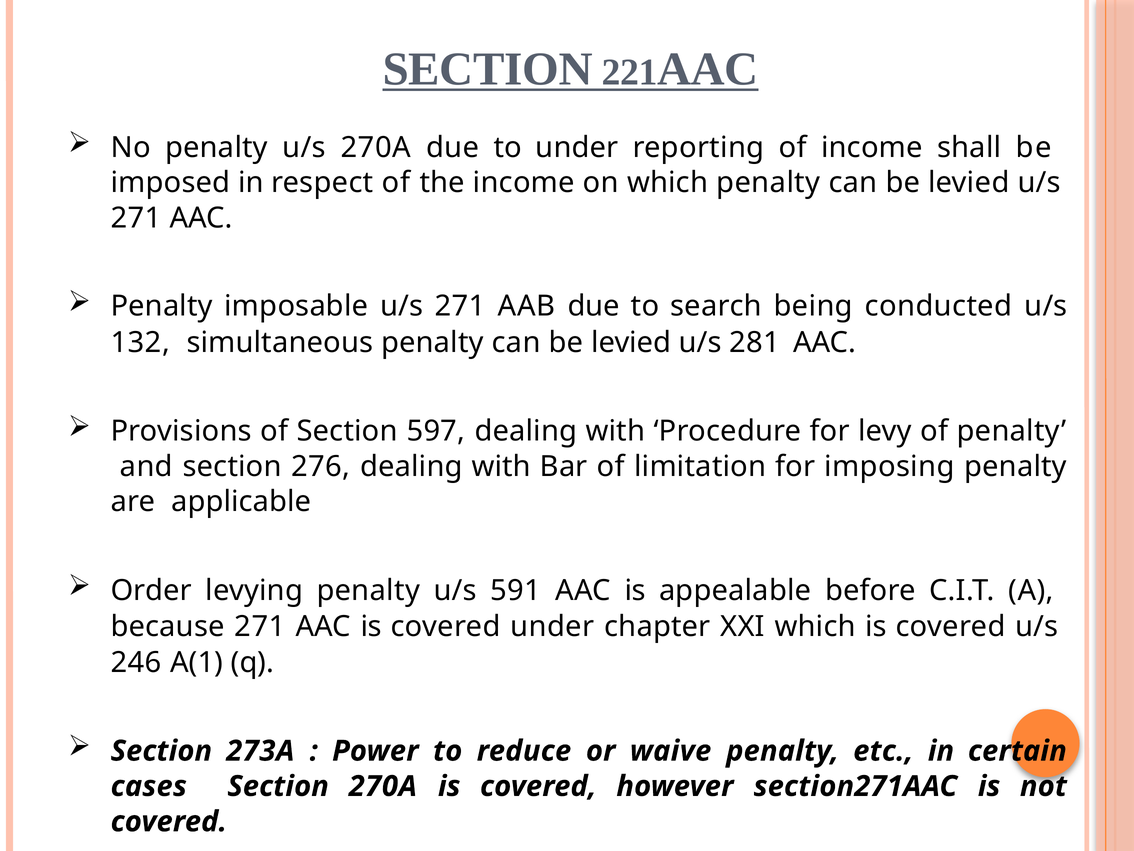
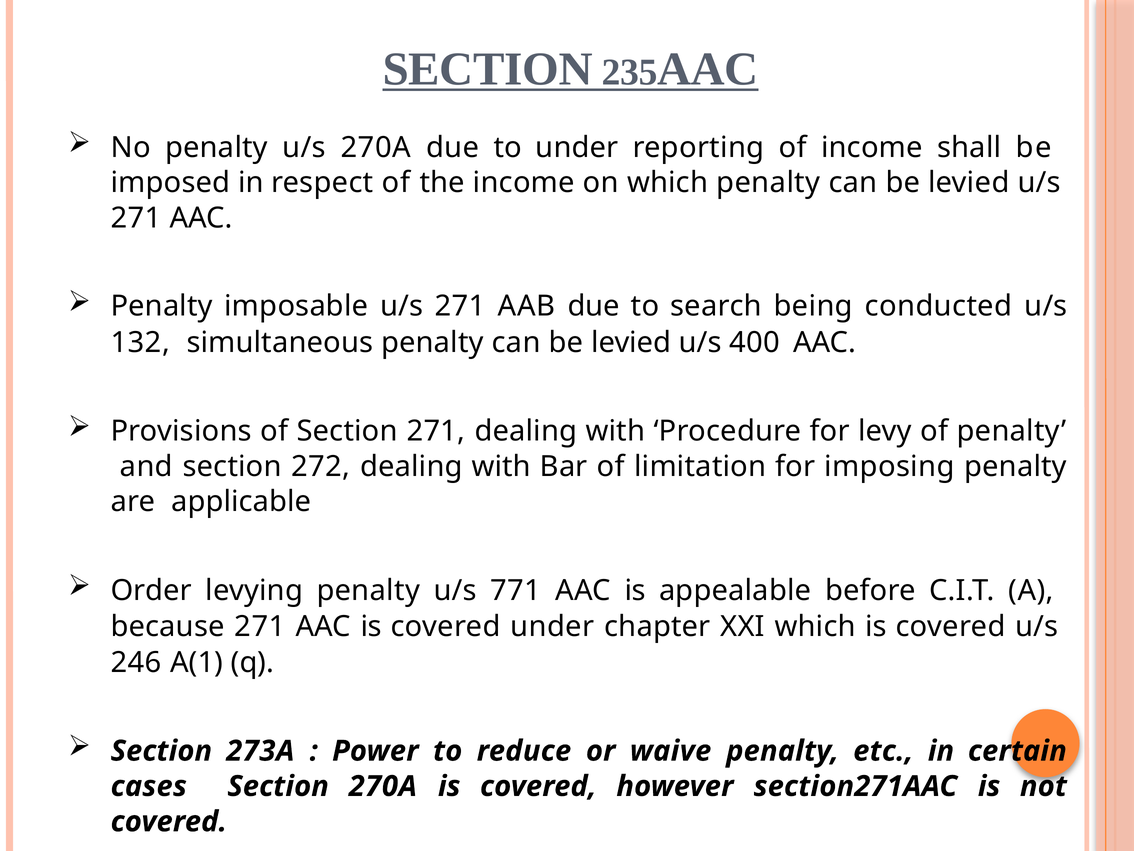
221: 221 -> 235
281: 281 -> 400
Section 597: 597 -> 271
276: 276 -> 272
591: 591 -> 771
